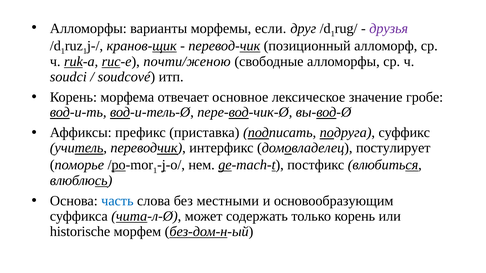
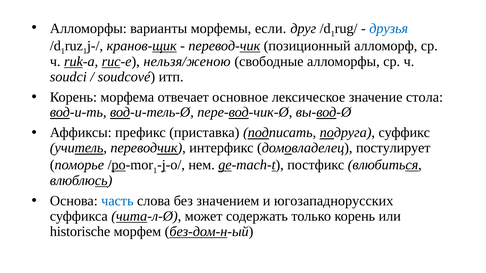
друзья colour: purple -> blue
почти/женою: почти/женою -> нельзя/женою
гробе: гробе -> стола
местными: местными -> значением
основообразующим: основообразующим -> югозападнорусских
